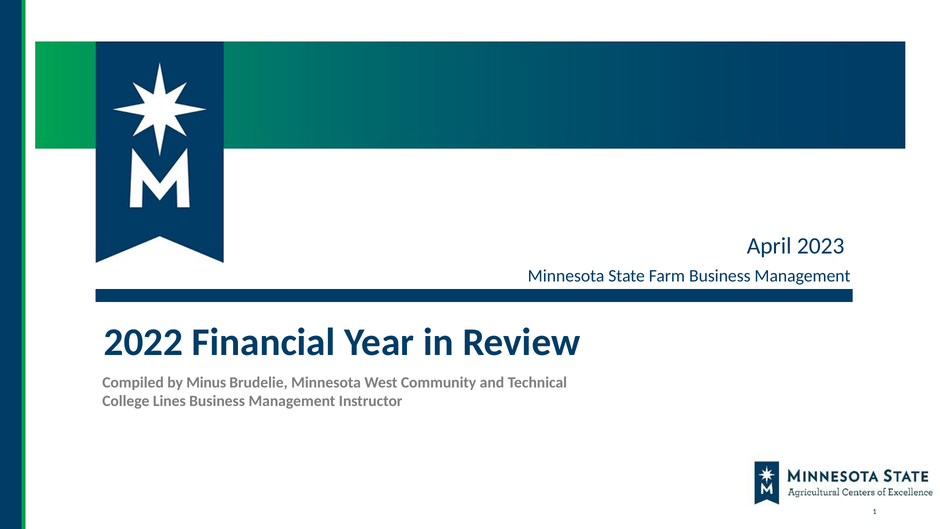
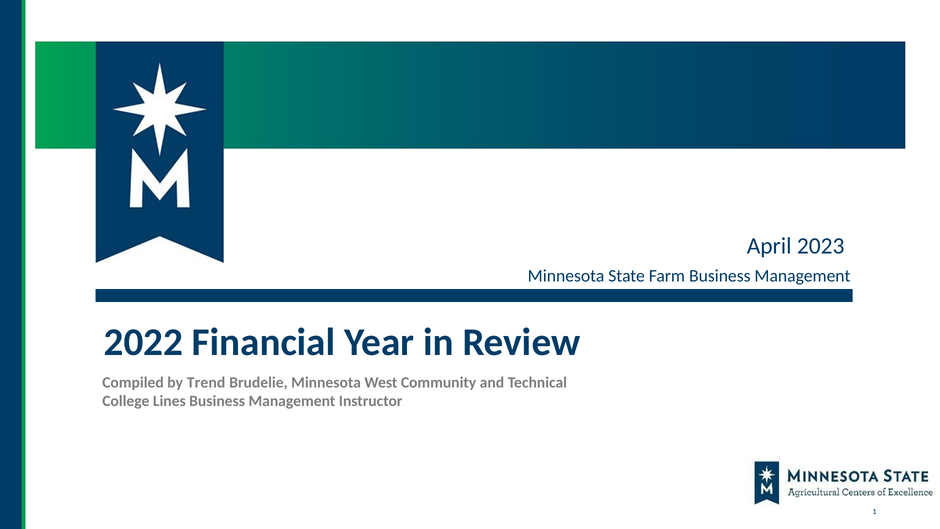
Minus: Minus -> Trend
